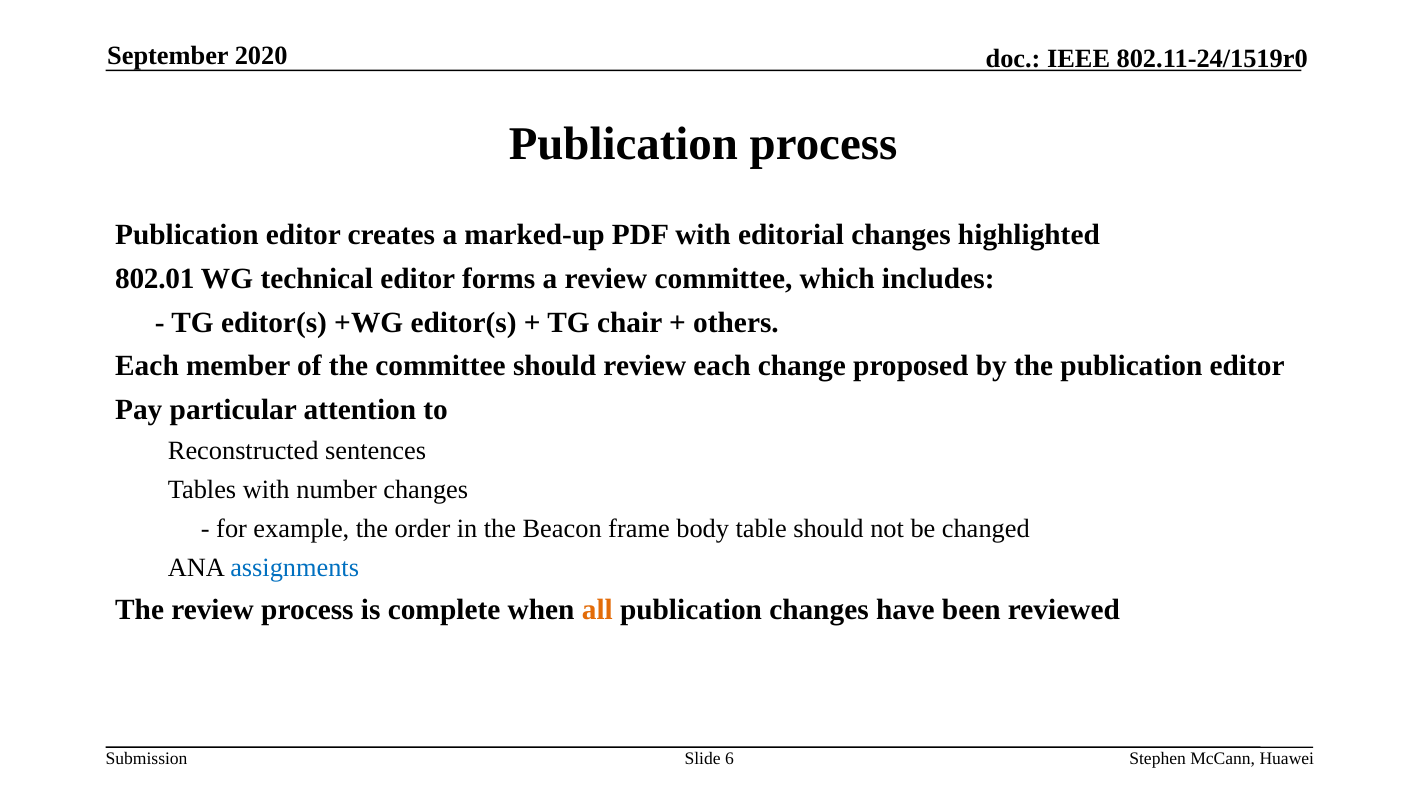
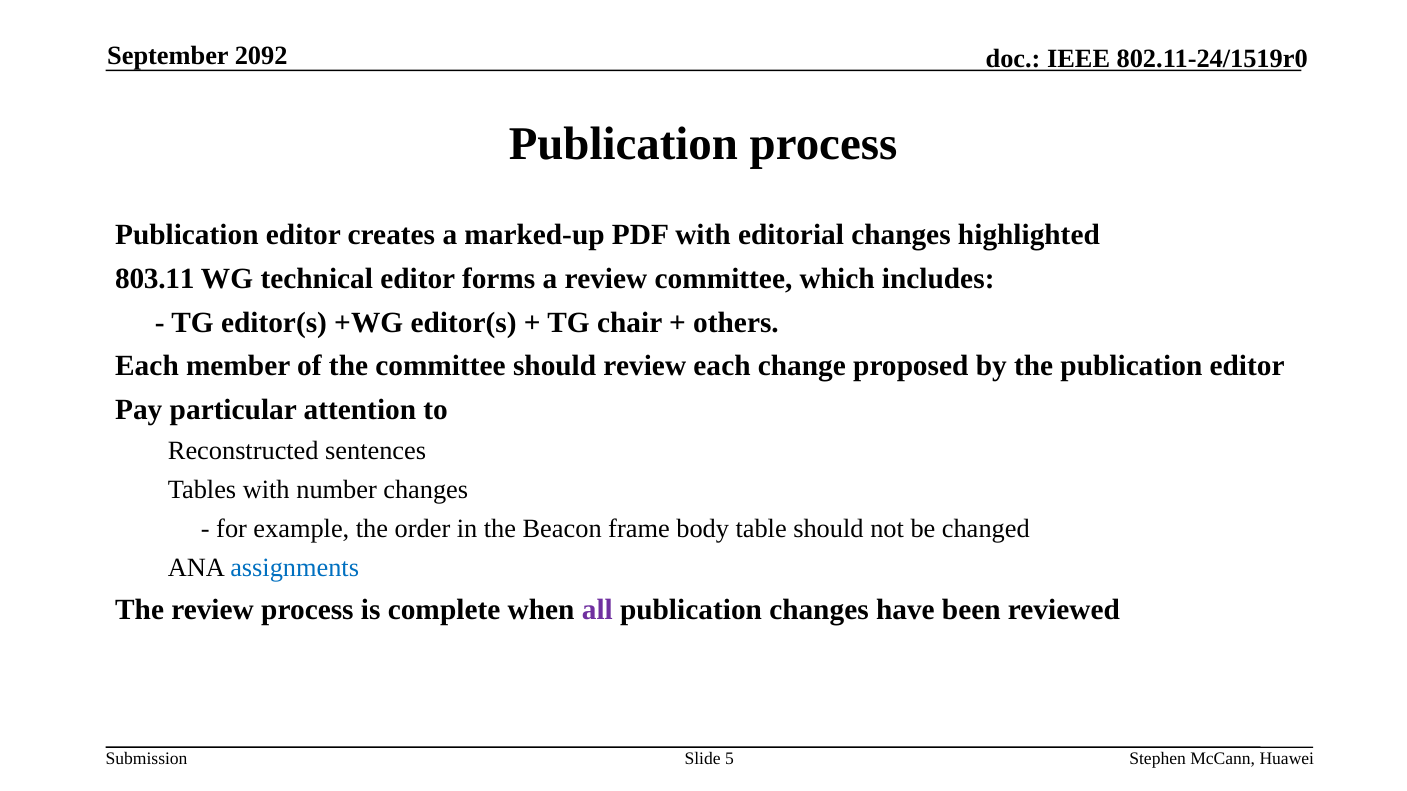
2020: 2020 -> 2092
802.01: 802.01 -> 803.11
all colour: orange -> purple
6: 6 -> 5
